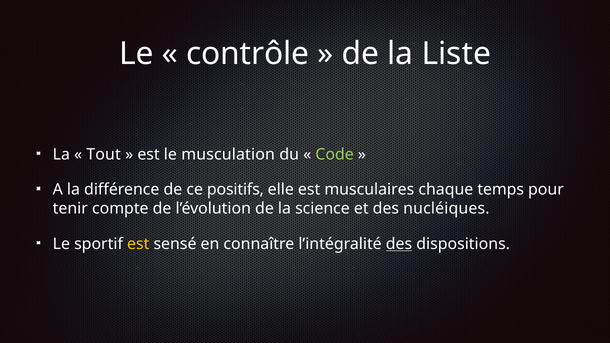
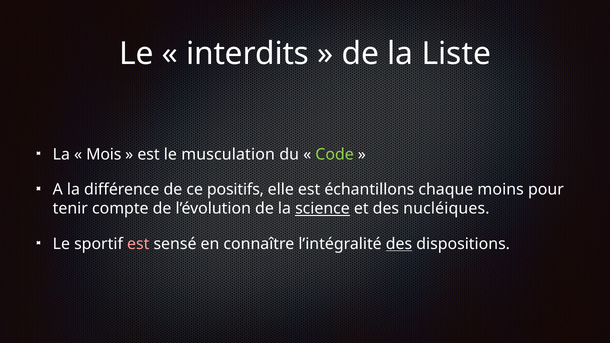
contrôle: contrôle -> interdits
Tout: Tout -> Mois
musculaires: musculaires -> échantillons
temps: temps -> moins
science underline: none -> present
est at (138, 244) colour: yellow -> pink
